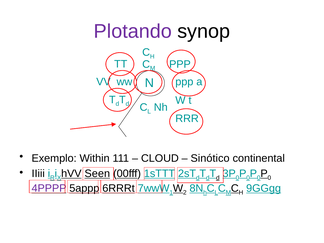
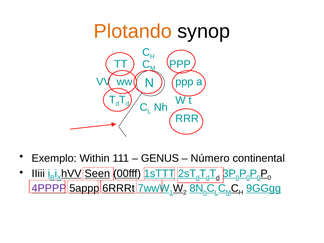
Plotando colour: purple -> orange
CLOUD: CLOUD -> GENUS
Sinótico: Sinótico -> Número
